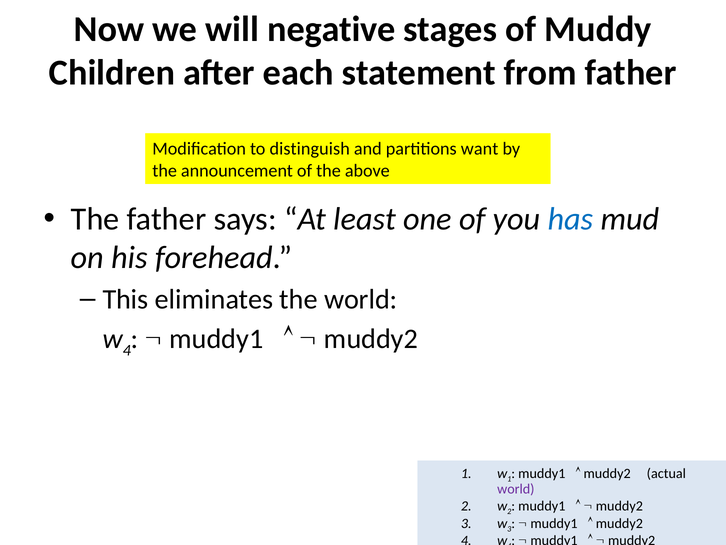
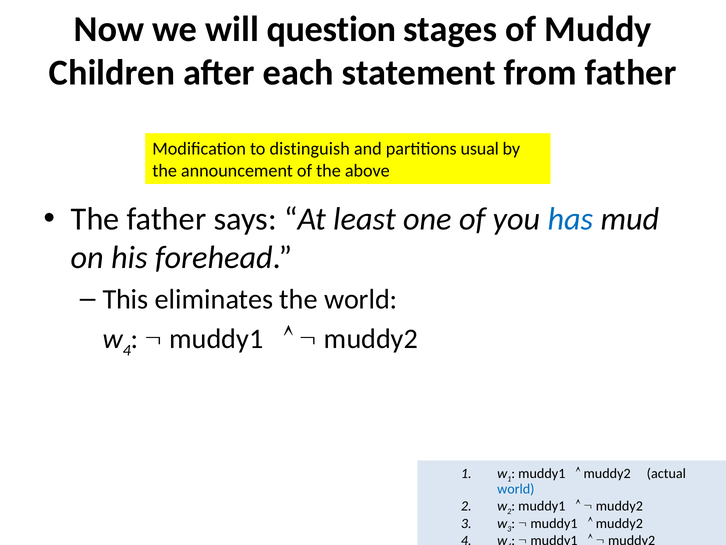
negative: negative -> question
want: want -> usual
world at (516, 489) colour: purple -> blue
